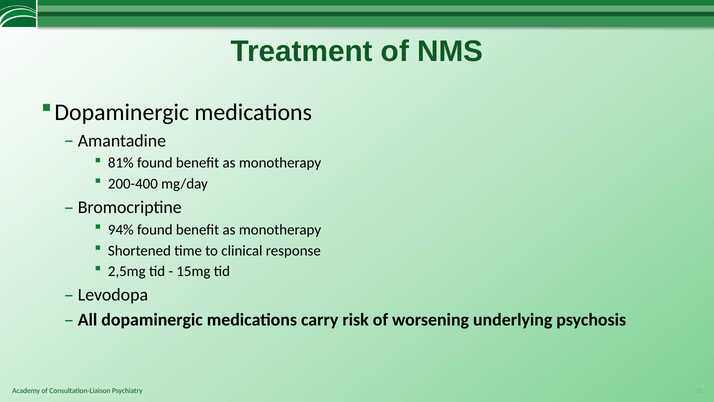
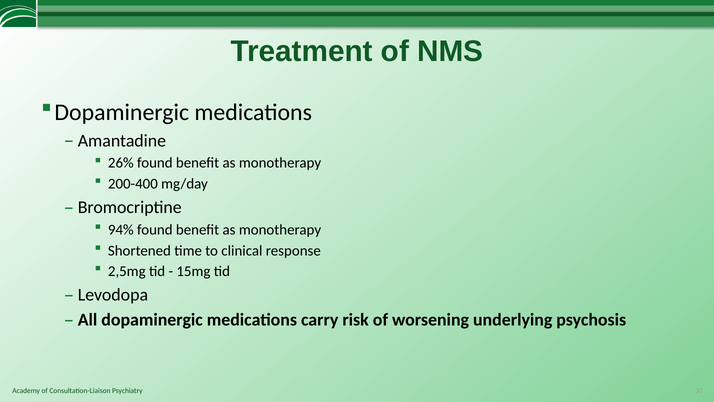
81%: 81% -> 26%
